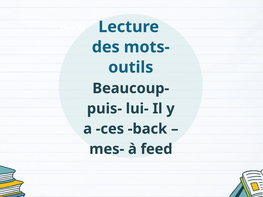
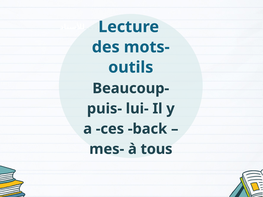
feed: feed -> tous
